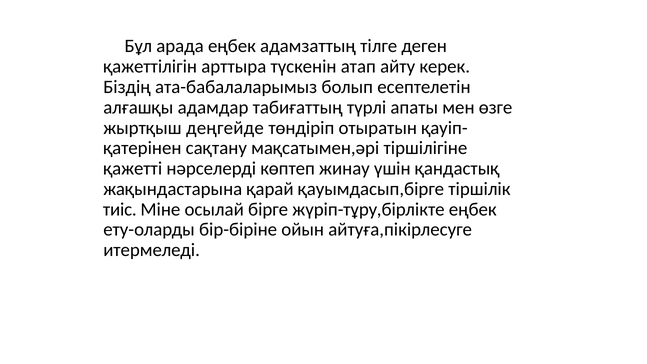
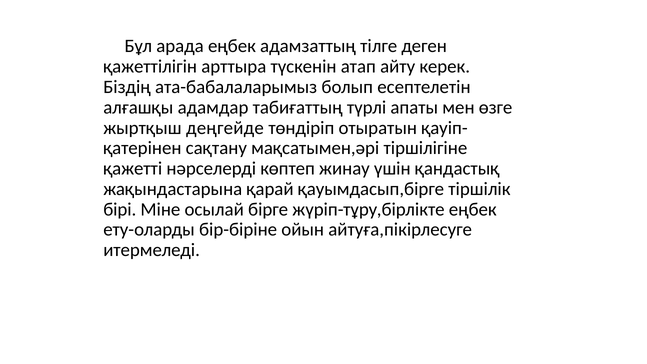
тиіс: тиіс -> бірі
